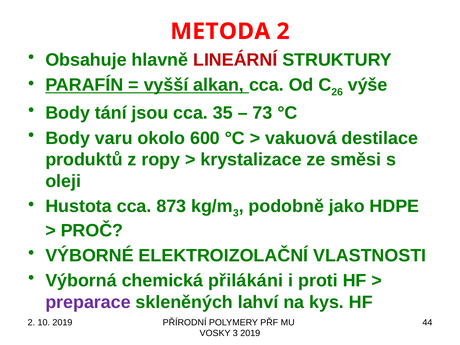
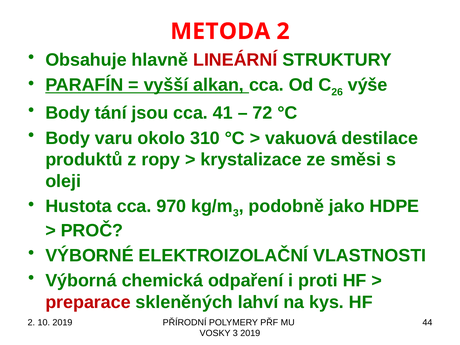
35: 35 -> 41
73: 73 -> 72
600: 600 -> 310
873: 873 -> 970
přilákáni: přilákáni -> odpaření
preparace colour: purple -> red
